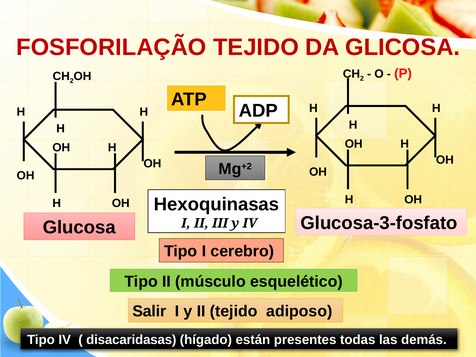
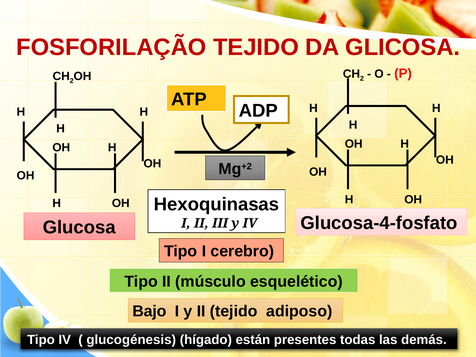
Glucosa-3-fosfato: Glucosa-3-fosfato -> Glucosa-4-fosfato
Salir: Salir -> Bajo
disacaridasas: disacaridasas -> glucogénesis
